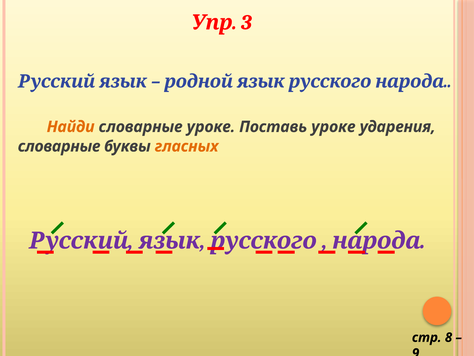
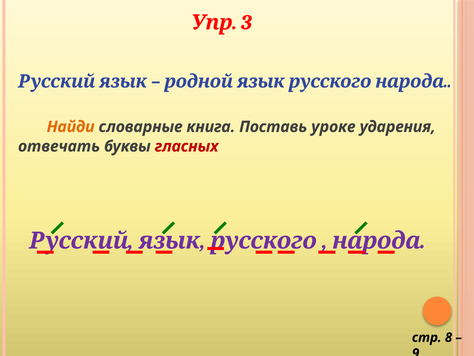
словарные уроке: уроке -> книга
словарные at (59, 146): словарные -> отвечать
гласных colour: orange -> red
